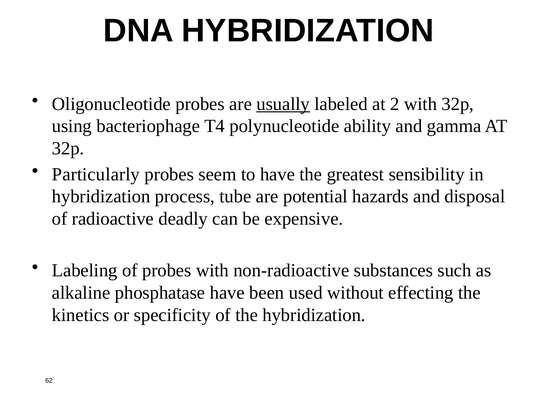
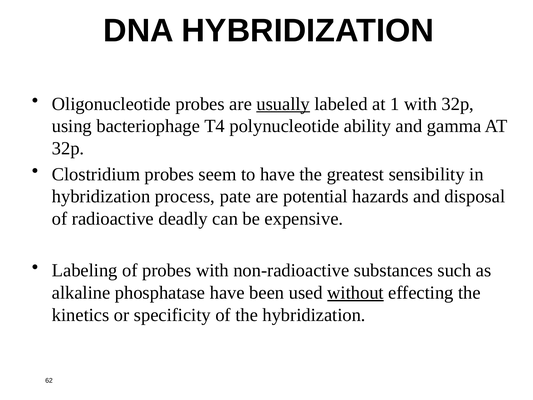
2: 2 -> 1
Particularly: Particularly -> Clostridium
tube: tube -> pate
without underline: none -> present
